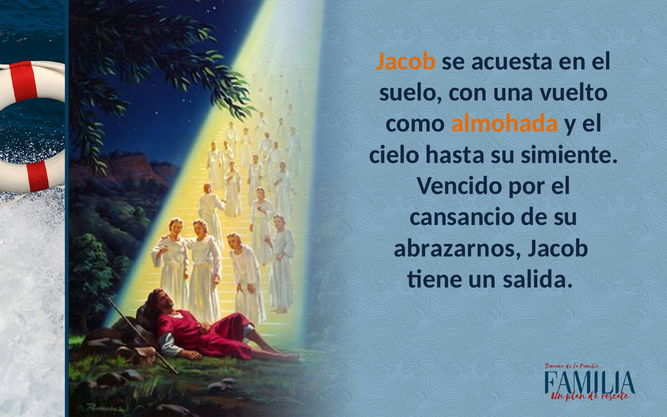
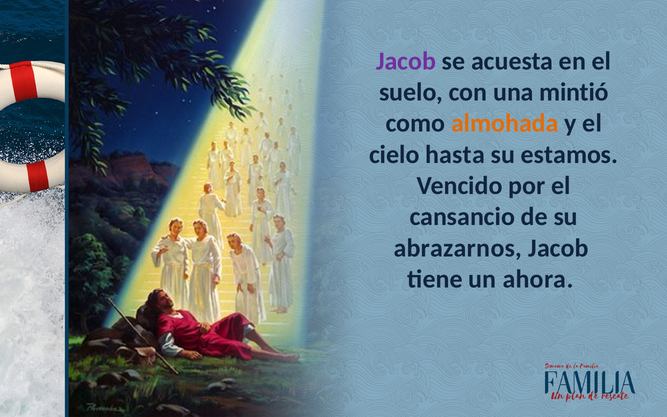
Jacob at (406, 61) colour: orange -> purple
vuelto: vuelto -> mintió
simiente: simiente -> estamos
salida: salida -> ahora
